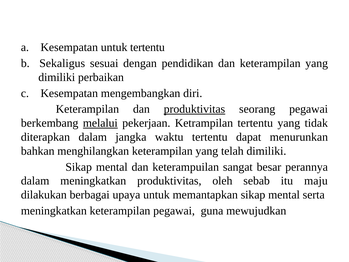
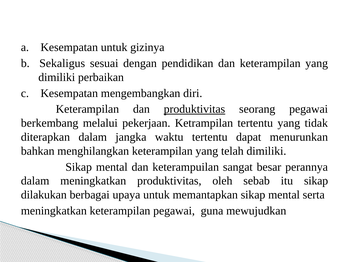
untuk tertentu: tertentu -> gizinya
melalui underline: present -> none
itu maju: maju -> sikap
